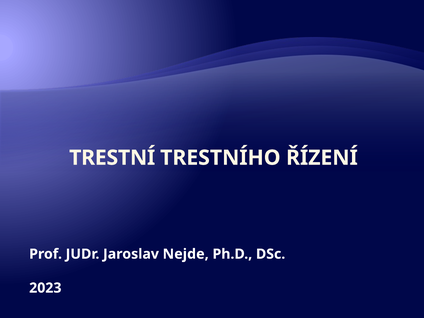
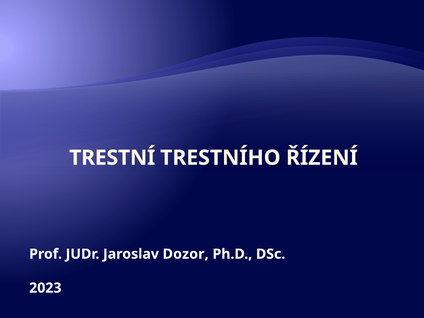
Nejde: Nejde -> Dozor
